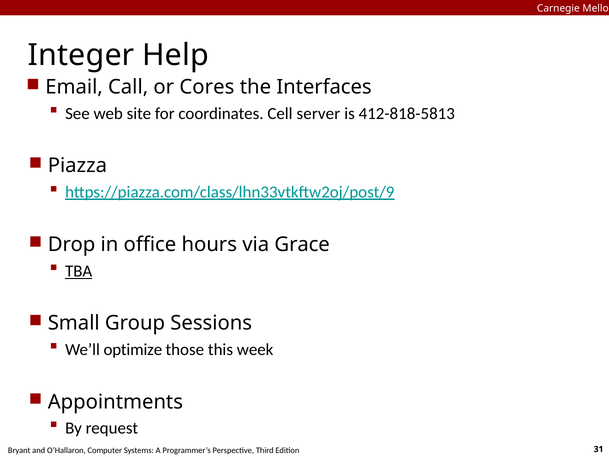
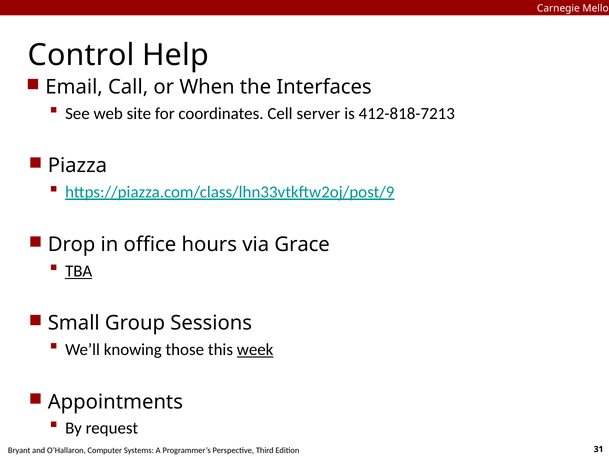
Integer: Integer -> Control
Cores: Cores -> When
412-818-5813: 412-818-5813 -> 412-818-7213
optimize: optimize -> knowing
week underline: none -> present
